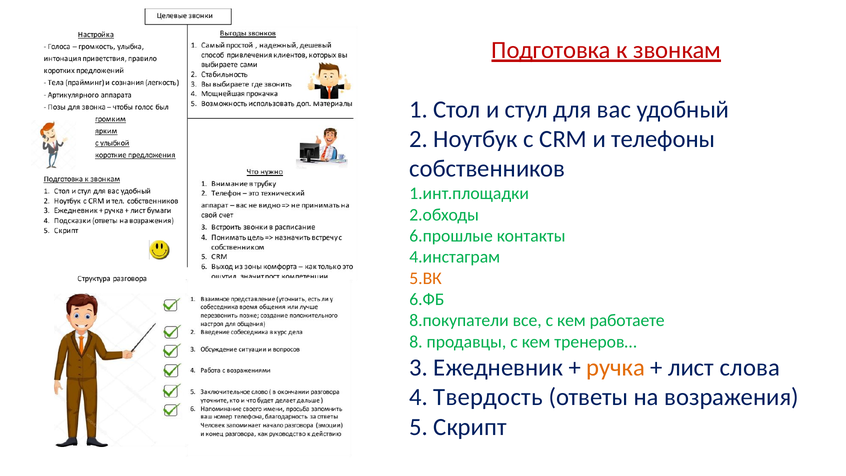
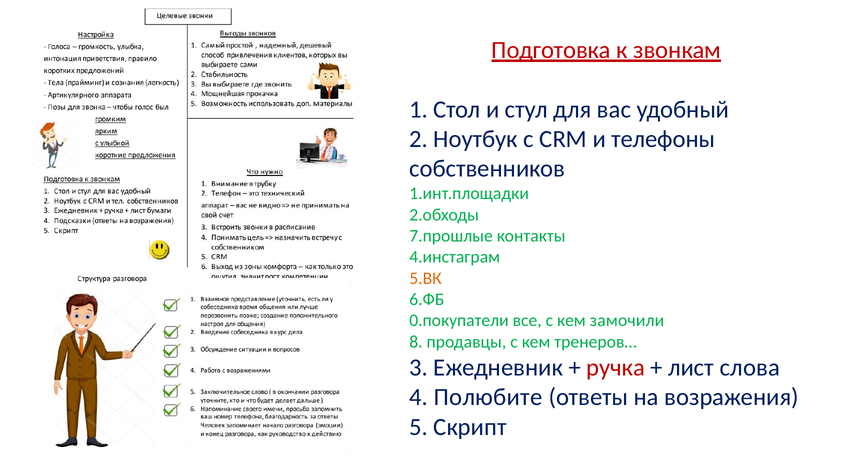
6.прошлые: 6.прошлые -> 7.прошлые
8.покупатели: 8.покупатели -> 0.покупатели
работаете: работаете -> замочили
ручка colour: orange -> red
Твердость: Твердость -> Полюбите
